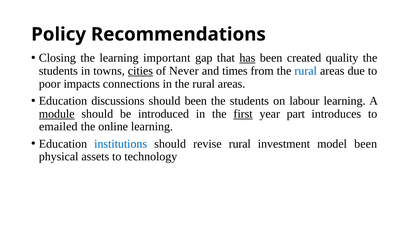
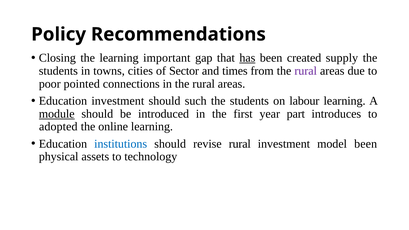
quality: quality -> supply
cities underline: present -> none
Never: Never -> Sector
rural at (306, 71) colour: blue -> purple
impacts: impacts -> pointed
Education discussions: discussions -> investment
should been: been -> such
first underline: present -> none
emailed: emailed -> adopted
